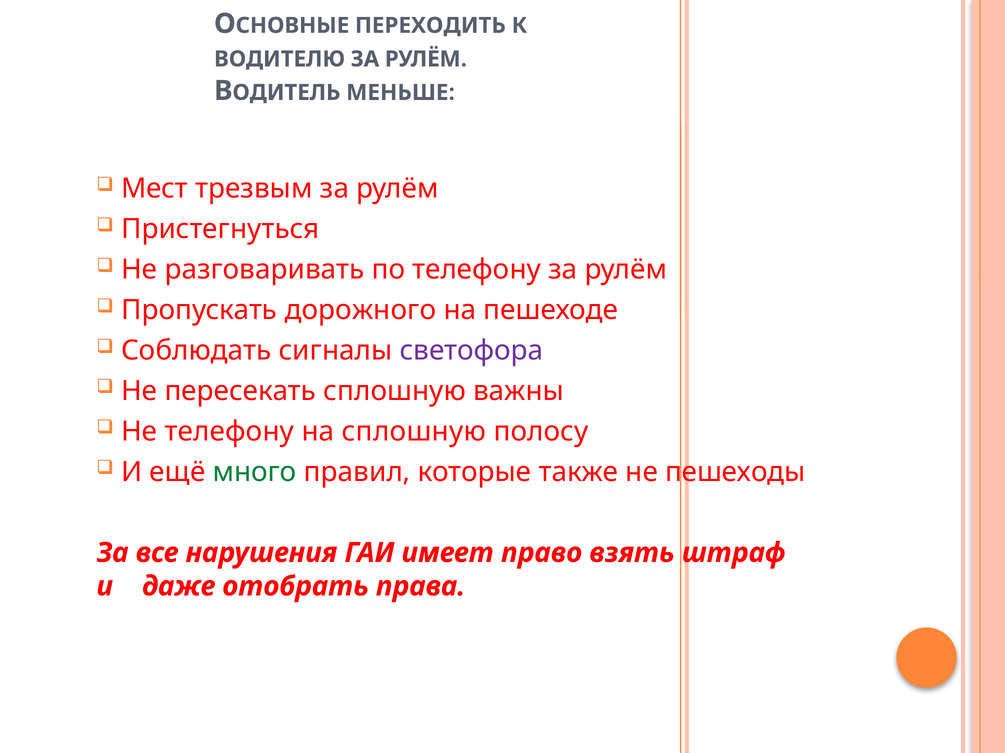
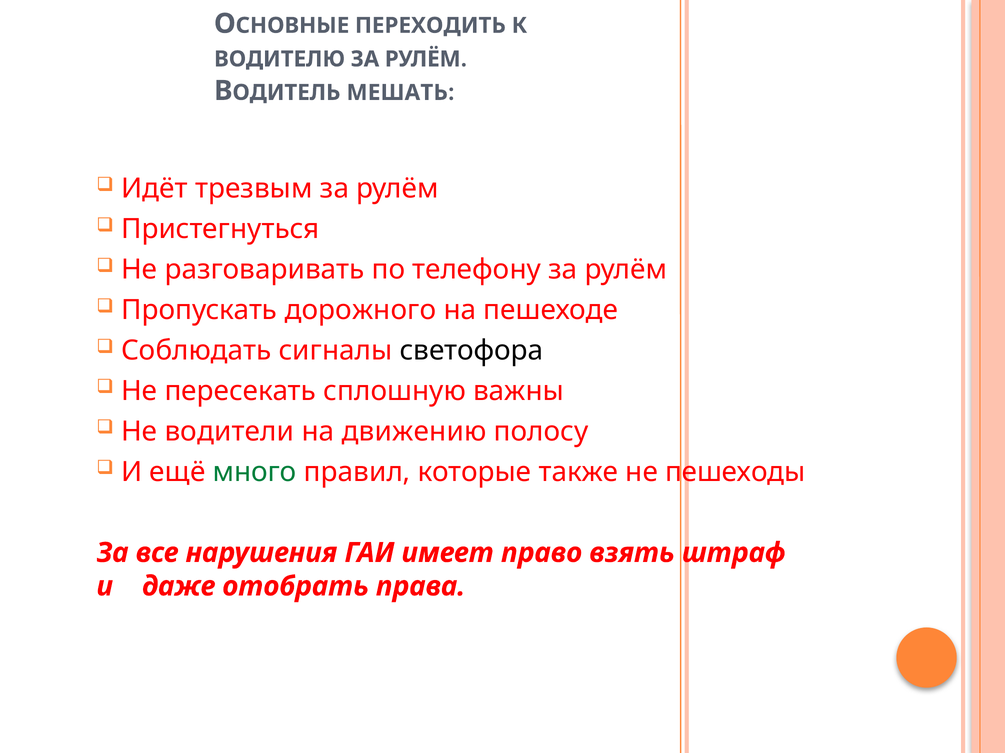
МЕНЬШЕ: МЕНЬШЕ -> МЕШАТЬ
Мест: Мест -> Идёт
светофора colour: purple -> black
Не телефону: телефону -> водители
на сплошную: сплошную -> движению
